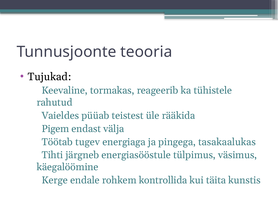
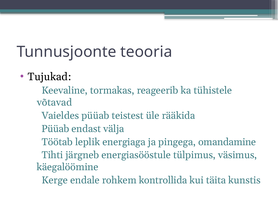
rahutud: rahutud -> võtavad
Pigem at (55, 129): Pigem -> Püüab
tugev: tugev -> leplik
tasakaalukas: tasakaalukas -> omandamine
